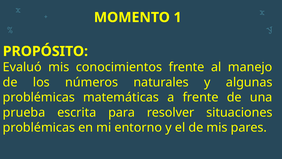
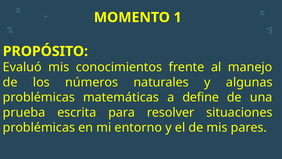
a frente: frente -> define
